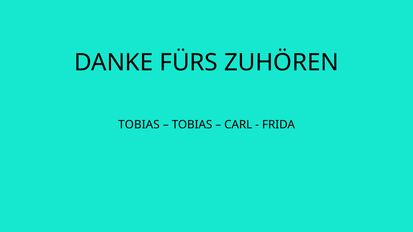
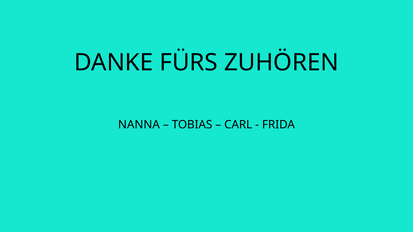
TOBIAS at (139, 125): TOBIAS -> NANNA
